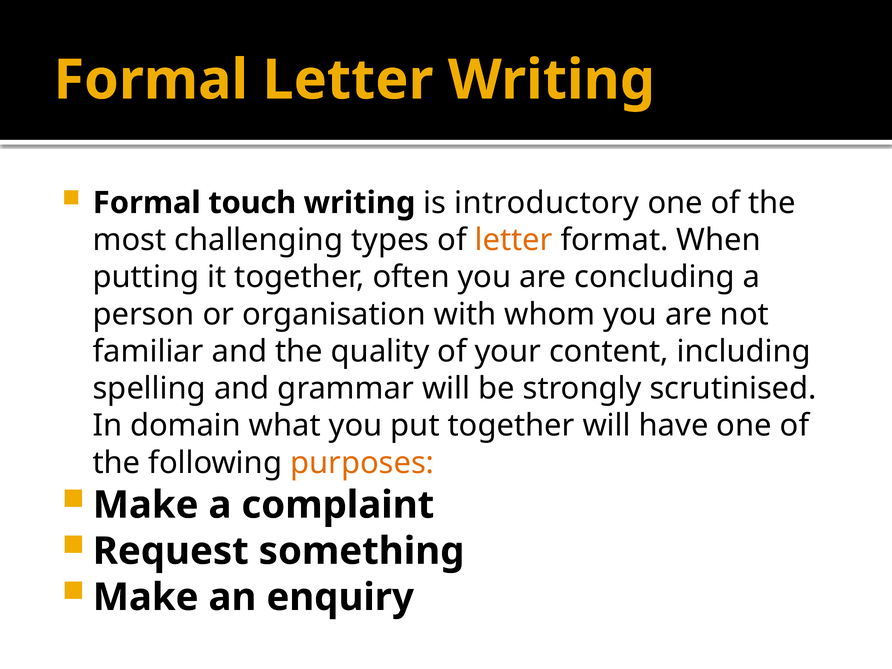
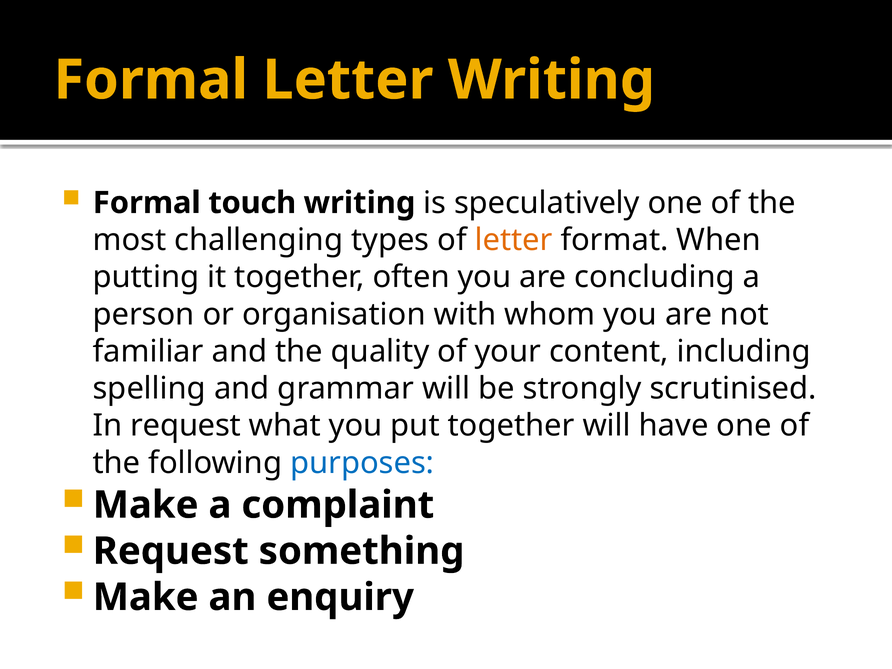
introductory: introductory -> speculatively
In domain: domain -> request
purposes colour: orange -> blue
